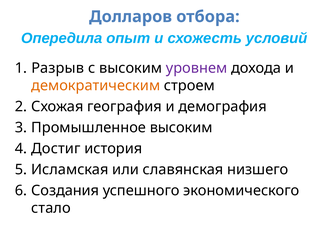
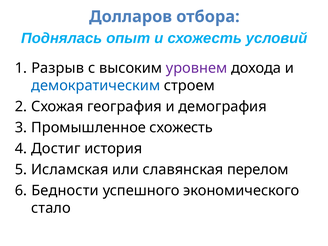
Опередила: Опередила -> Поднялась
демократическим colour: orange -> blue
Промышленное высоким: высоким -> схожесть
низшего: низшего -> перелом
Создания: Создания -> Бедности
